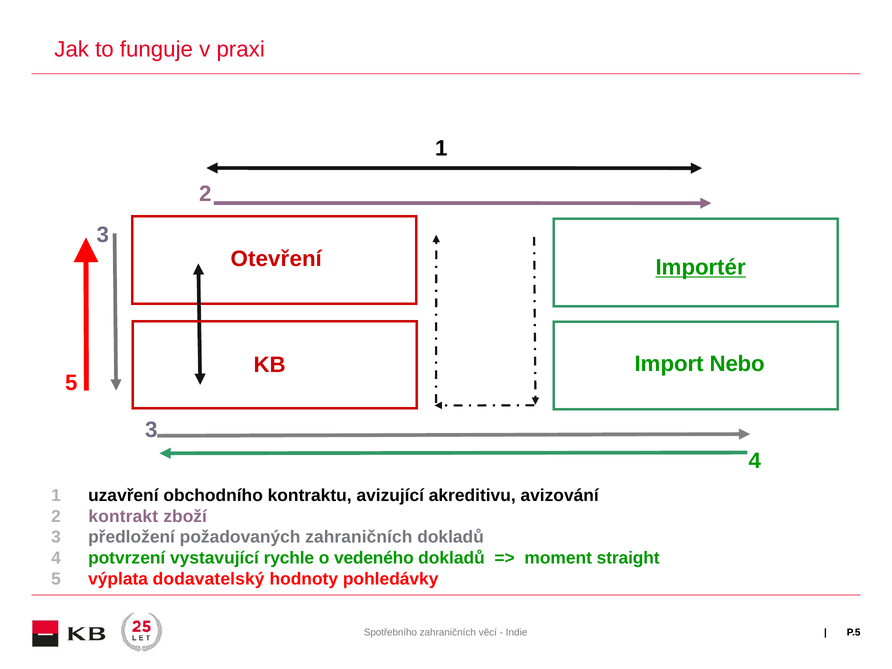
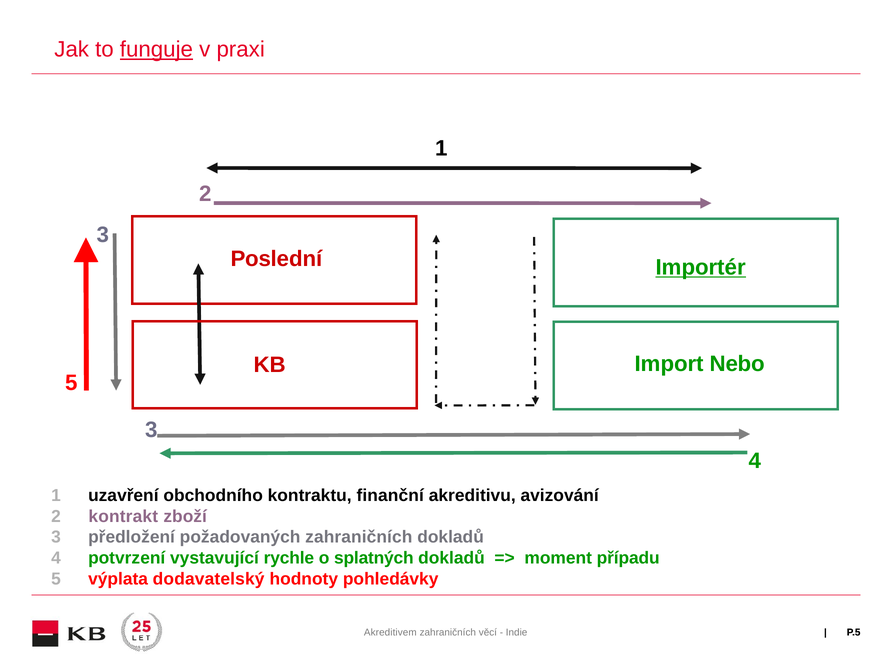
funguje underline: none -> present
Otevření: Otevření -> Poslední
avizující: avizující -> finanční
vedeného: vedeného -> splatných
straight: straight -> případu
Spotřebního: Spotřebního -> Akreditivem
